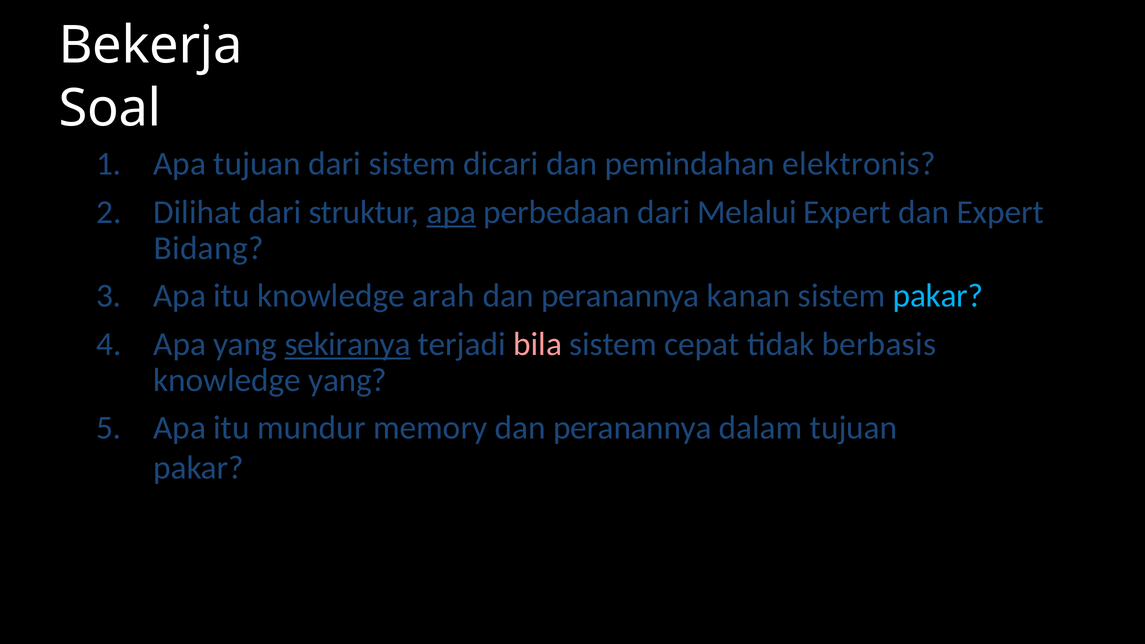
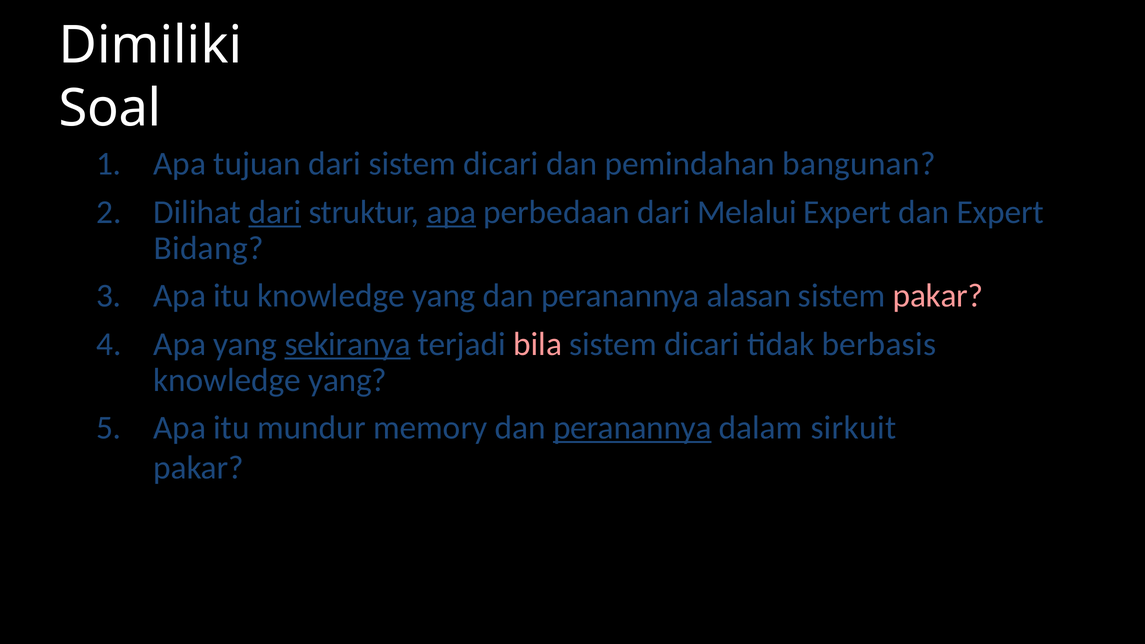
Bekerja: Bekerja -> Dimiliki
elektronis: elektronis -> bangunan
dari at (275, 212) underline: none -> present
itu knowledge arah: arah -> yang
kanan: kanan -> alasan
pakar at (938, 296) colour: light blue -> pink
cepat at (702, 344): cepat -> dicari
peranannya at (632, 428) underline: none -> present
dalam tujuan: tujuan -> sirkuit
